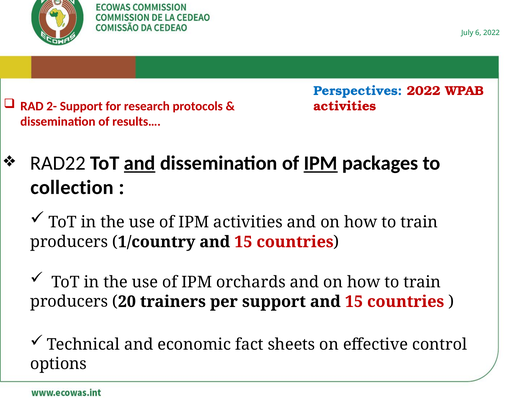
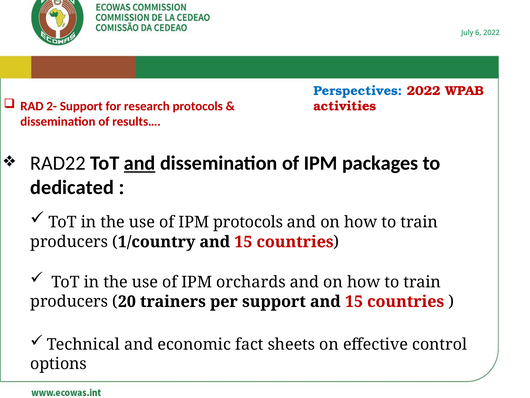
IPM at (321, 163) underline: present -> none
collection: collection -> dedicated
IPM activities: activities -> protocols
